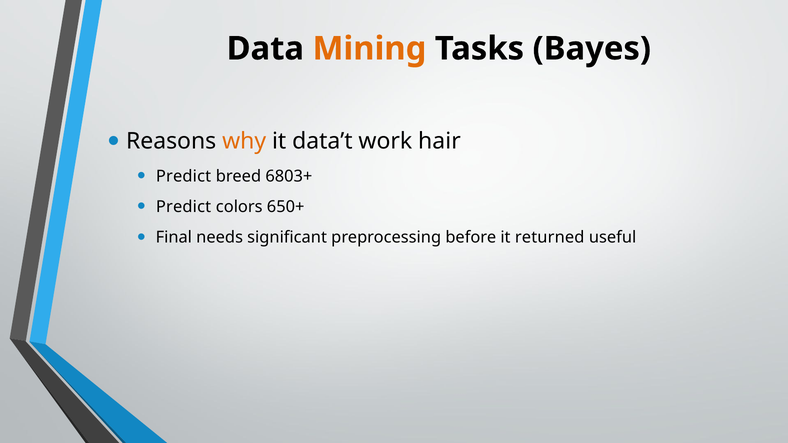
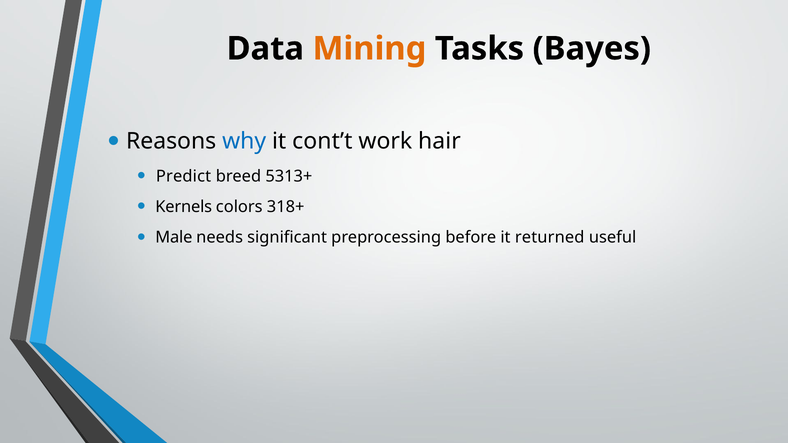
why colour: orange -> blue
data’t: data’t -> cont’t
6803+: 6803+ -> 5313+
Predict at (184, 207): Predict -> Kernels
650+: 650+ -> 318+
Final: Final -> Male
